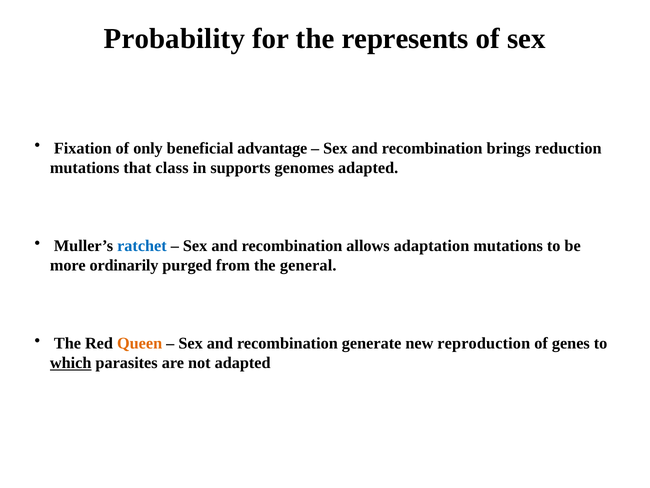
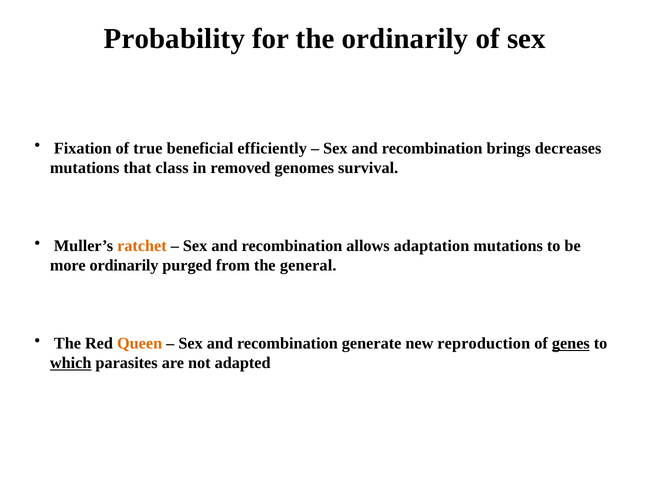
the represents: represents -> ordinarily
only: only -> true
advantage: advantage -> efficiently
reduction: reduction -> decreases
supports: supports -> removed
genomes adapted: adapted -> survival
ratchet colour: blue -> orange
genes underline: none -> present
